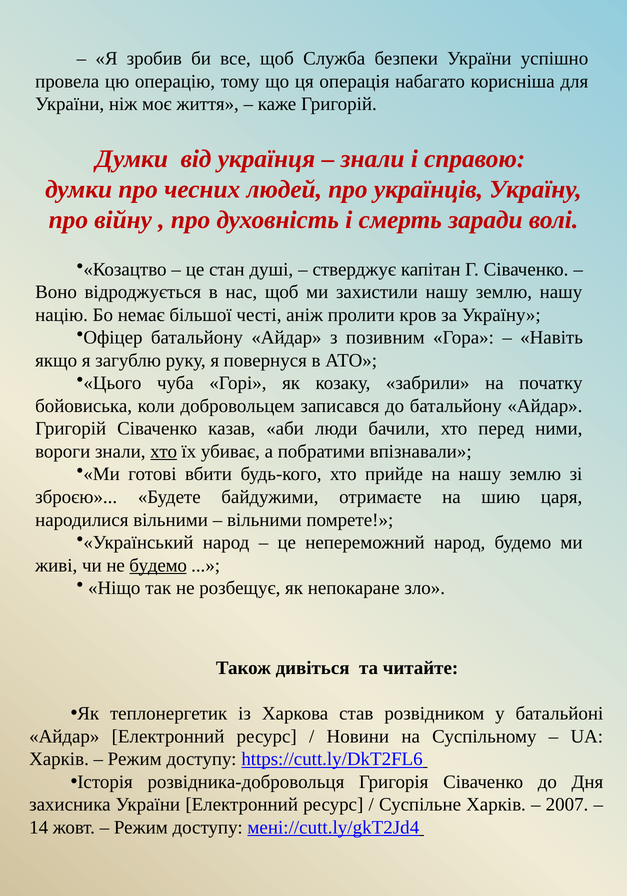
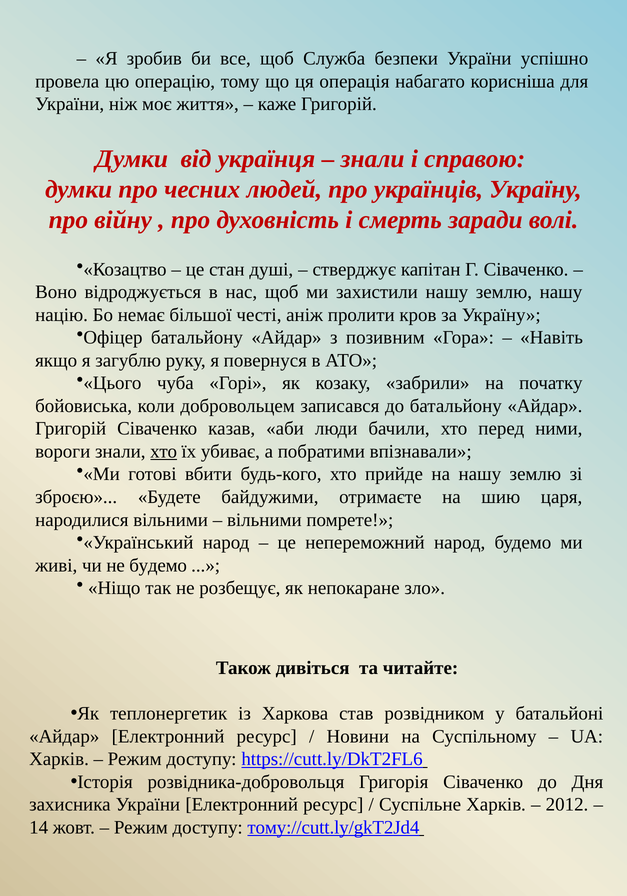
будемо at (158, 565) underline: present -> none
2007: 2007 -> 2012
мені://cutt.ly/gkT2Jd4: мені://cutt.ly/gkT2Jd4 -> тому://cutt.ly/gkT2Jd4
